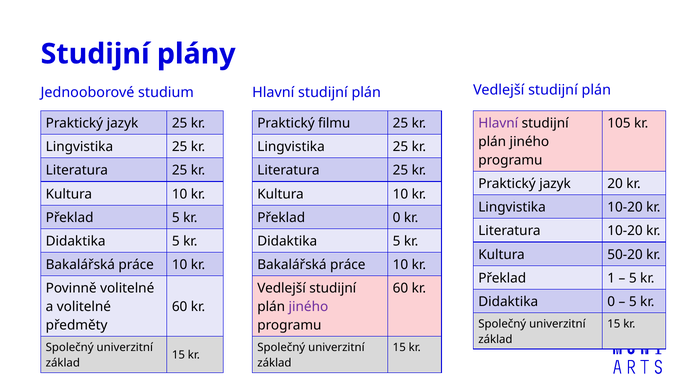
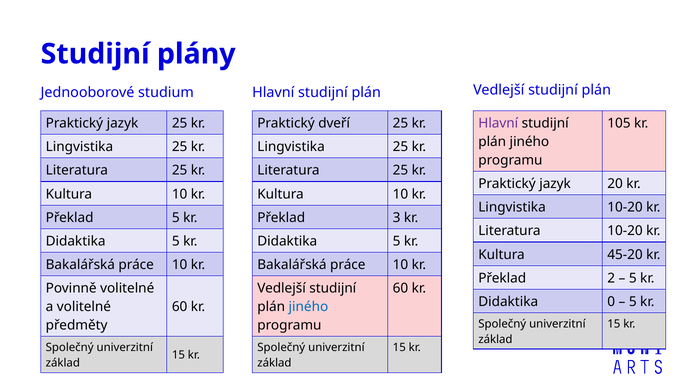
filmu: filmu -> dveří
Překlad 0: 0 -> 3
50-20: 50-20 -> 45-20
1: 1 -> 2
jiného at (308, 307) colour: purple -> blue
